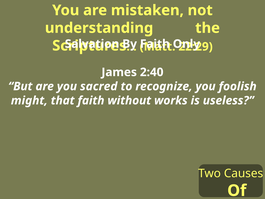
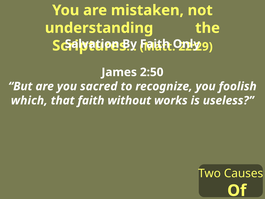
2:40: 2:40 -> 2:50
might: might -> which
